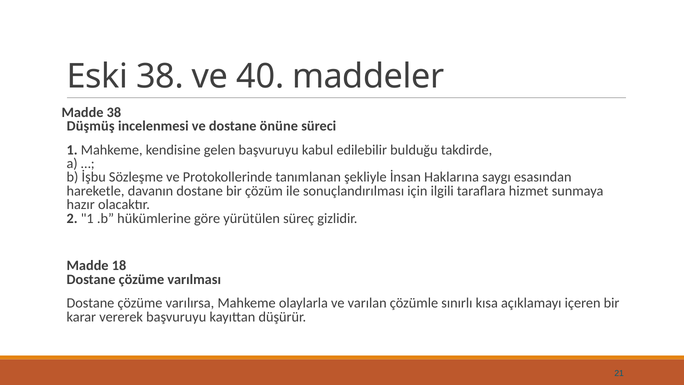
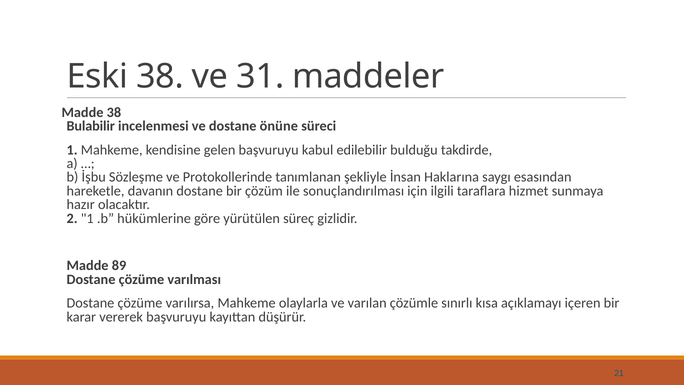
40: 40 -> 31
Düşmüş: Düşmüş -> Bulabilir
18: 18 -> 89
